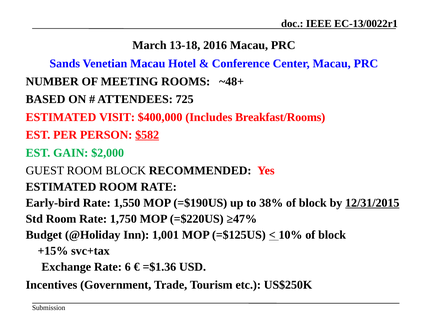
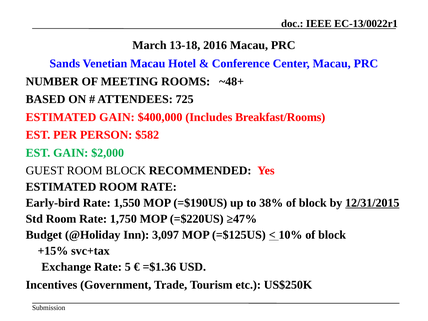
ESTIMATED VISIT: VISIT -> GAIN
$582 underline: present -> none
1,001: 1,001 -> 3,097
6: 6 -> 5
